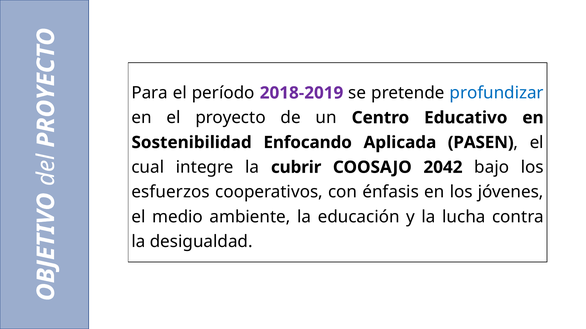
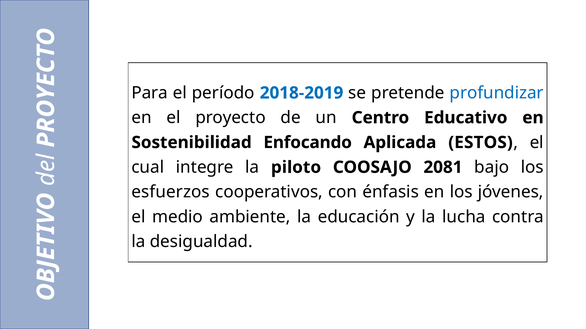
2018-2019 colour: purple -> blue
PASEN: PASEN -> ESTOS
cubrir: cubrir -> piloto
2042: 2042 -> 2081
